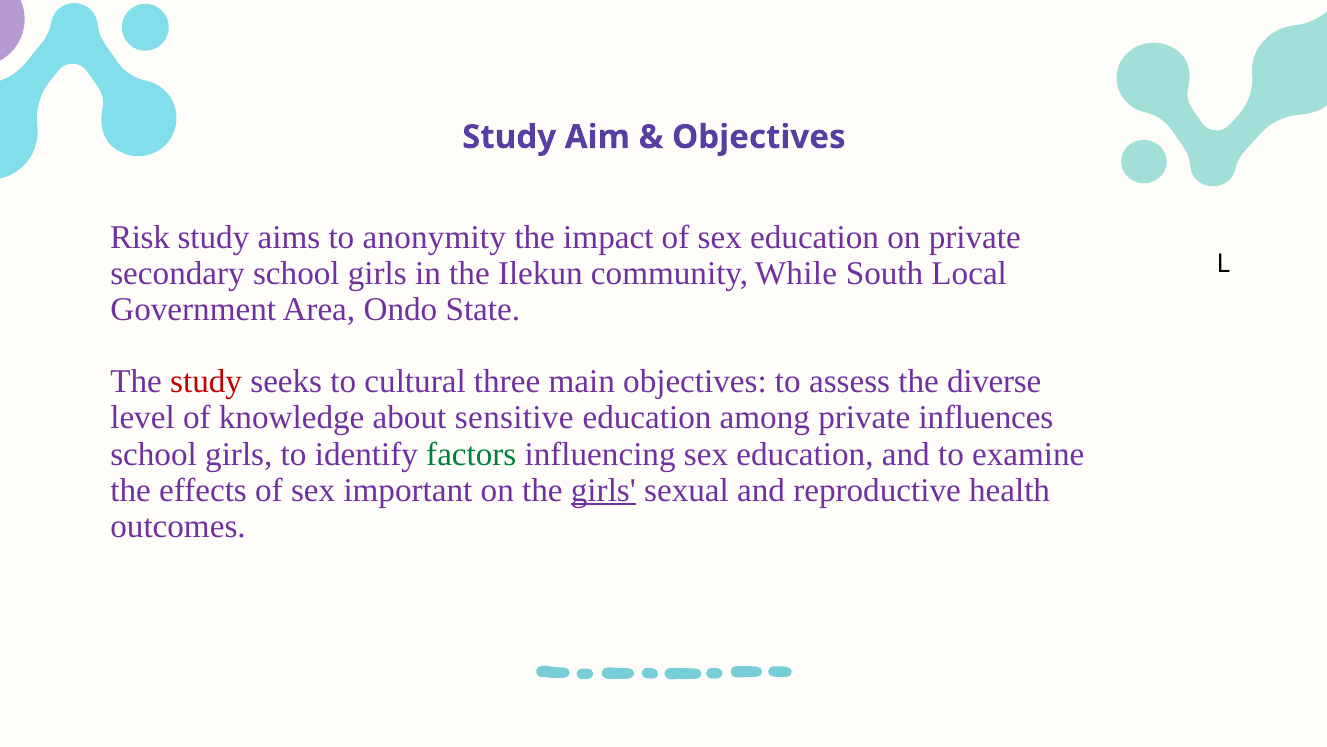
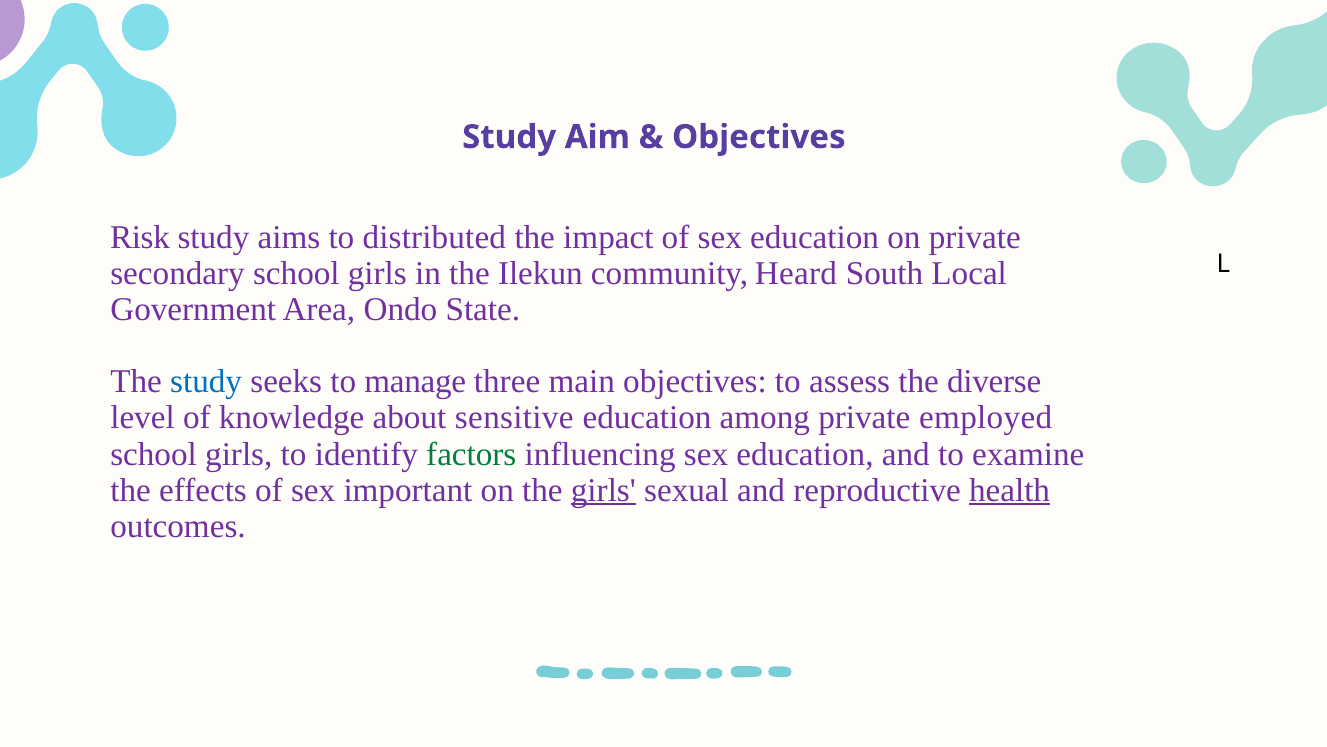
anonymity: anonymity -> distributed
While: While -> Heard
study at (206, 381) colour: red -> blue
cultural: cultural -> manage
influences: influences -> employed
health underline: none -> present
